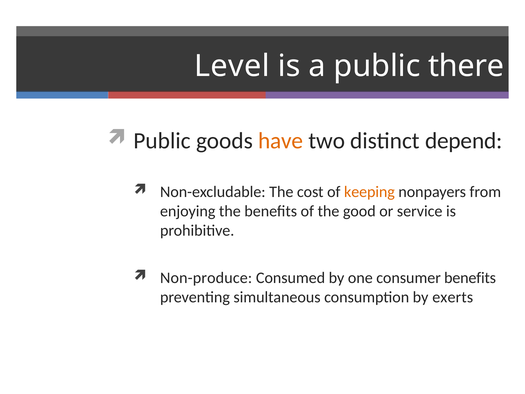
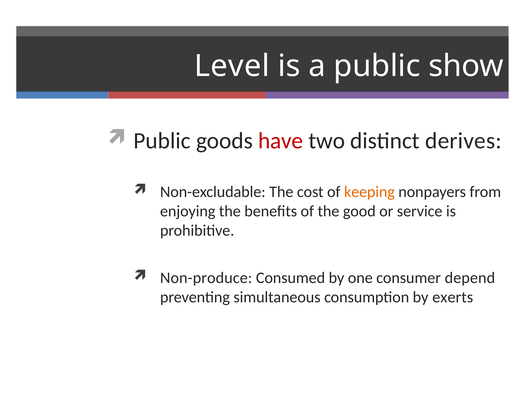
there: there -> show
have colour: orange -> red
depend: depend -> derives
consumer benefits: benefits -> depend
